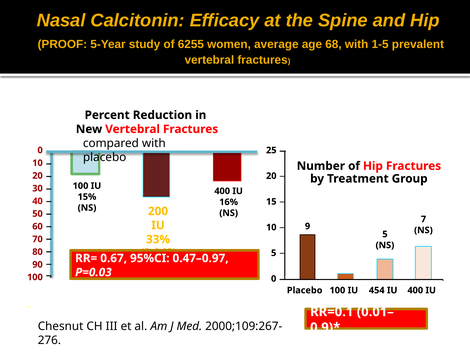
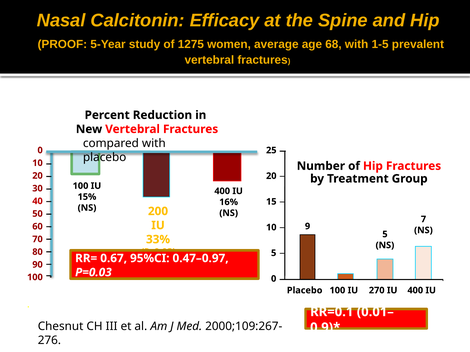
6255: 6255 -> 1275
454: 454 -> 270
